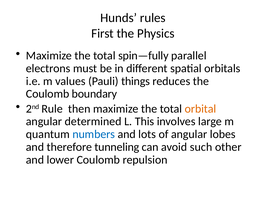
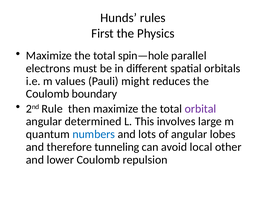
spin—fully: spin—fully -> spin—hole
things: things -> might
orbital colour: orange -> purple
such: such -> local
